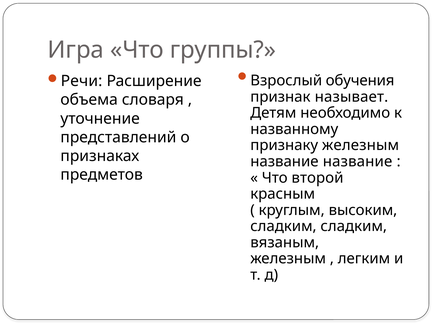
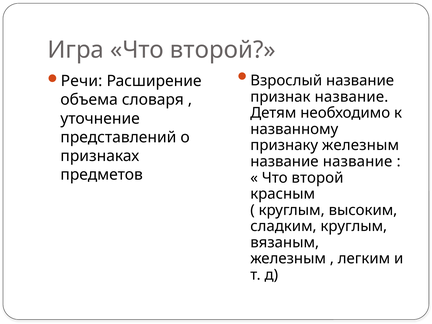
Игра Что группы: группы -> второй
Взрослый обучения: обучения -> название
признак называет: называет -> название
сладким сладким: сладким -> круглым
